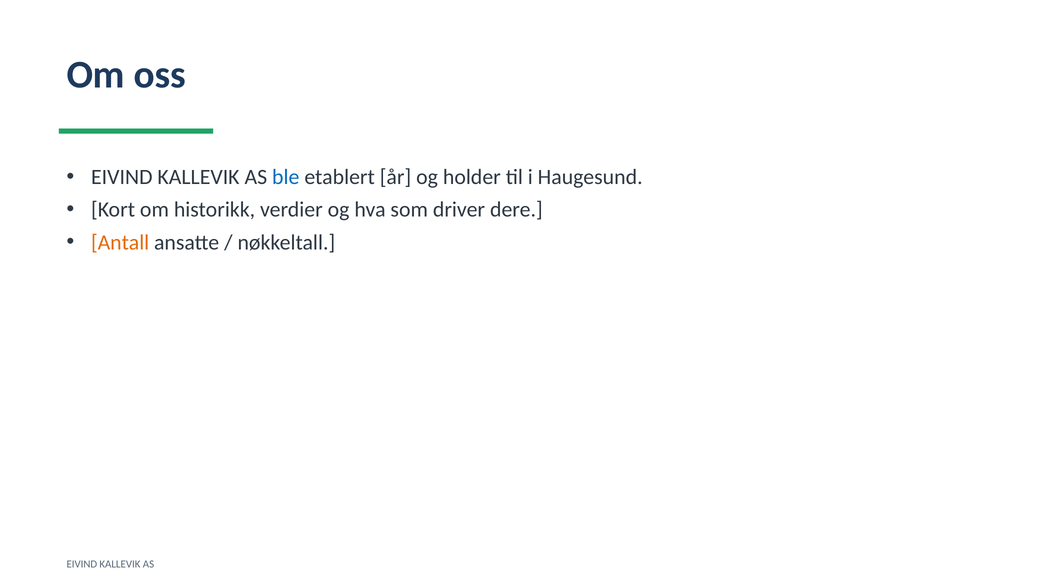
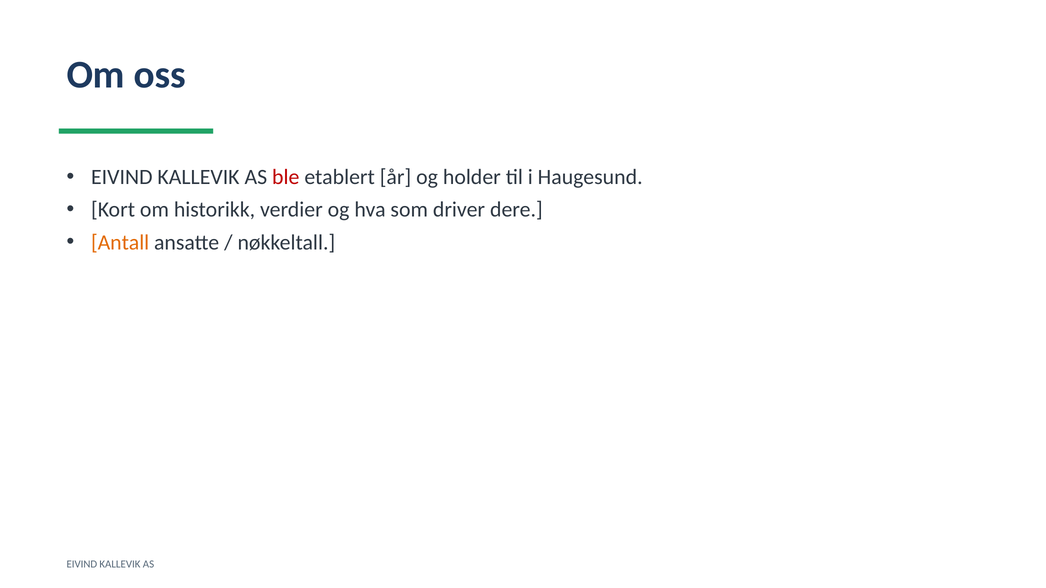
ble colour: blue -> red
